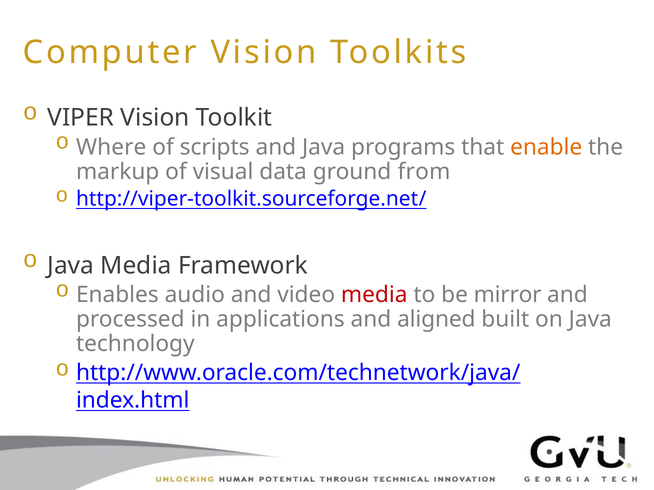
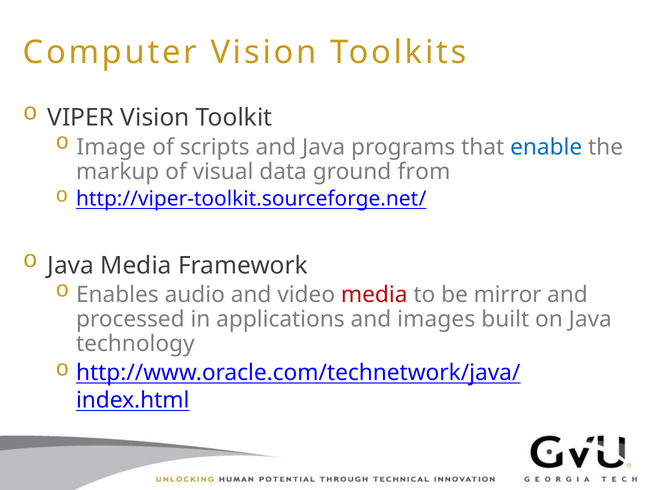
Where: Where -> Image
enable colour: orange -> blue
aligned: aligned -> images
